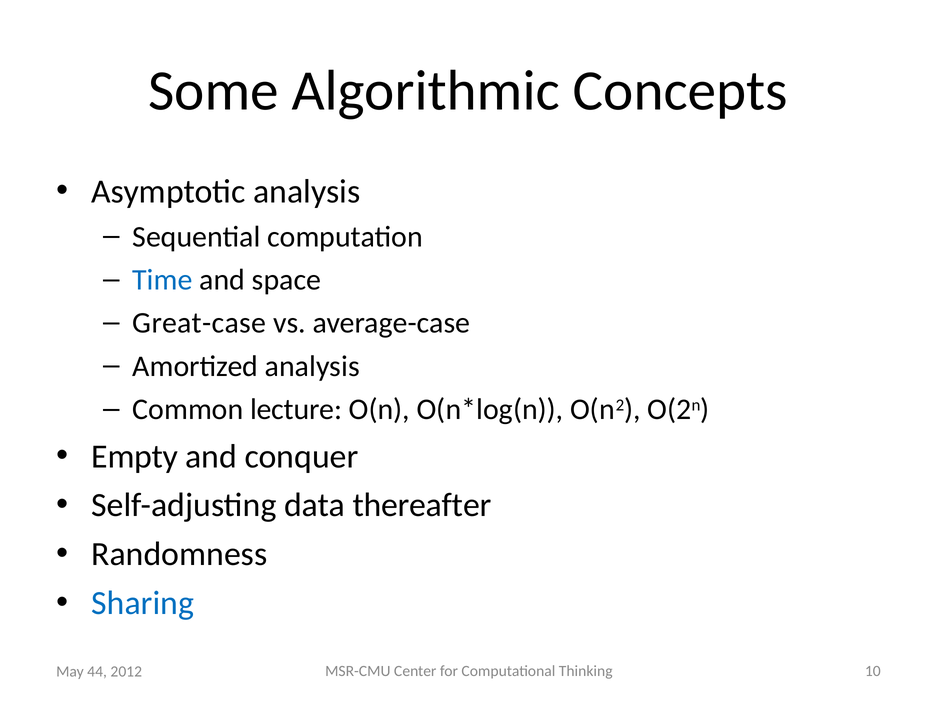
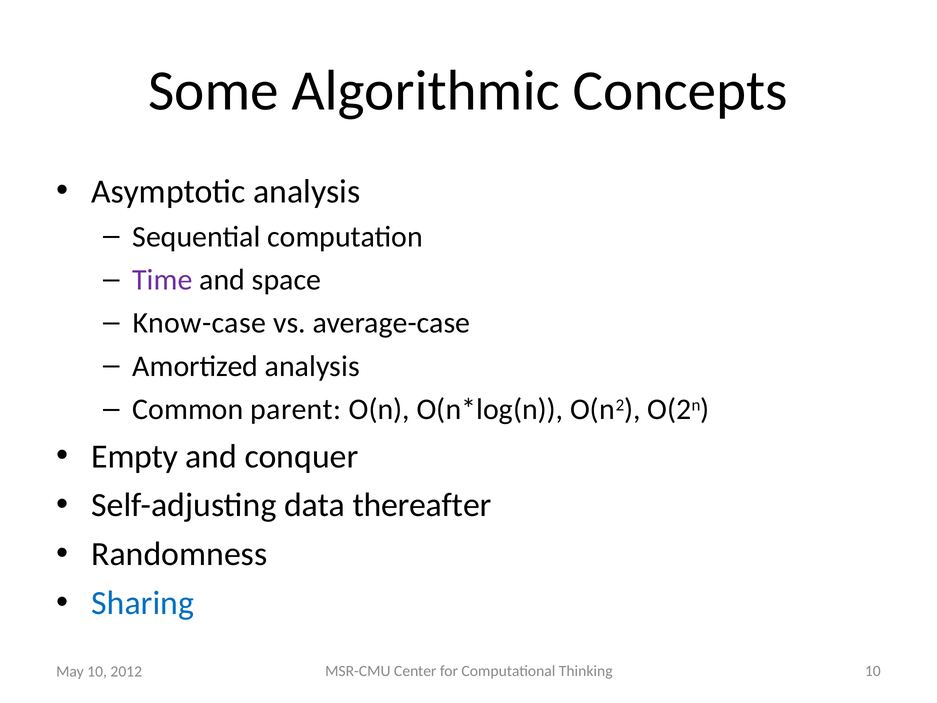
Time colour: blue -> purple
Great-case: Great-case -> Know-case
lecture: lecture -> parent
May 44: 44 -> 10
